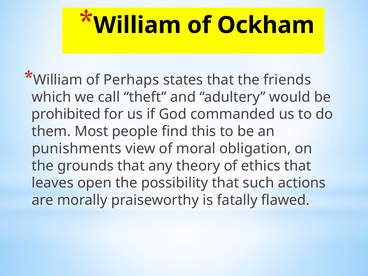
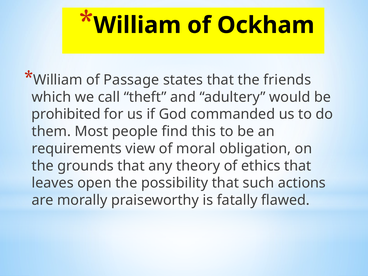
Perhaps: Perhaps -> Passage
punishments: punishments -> requirements
